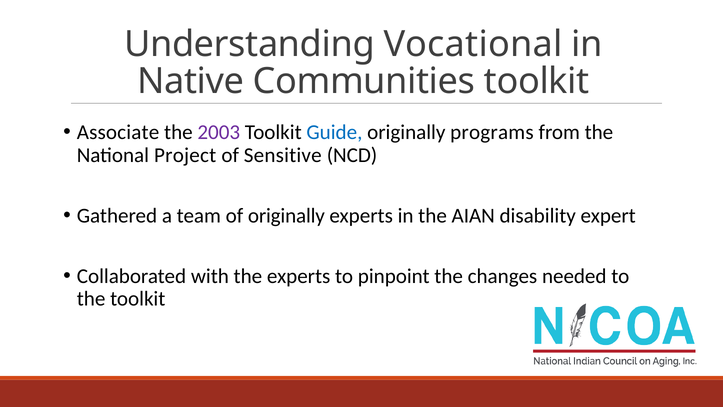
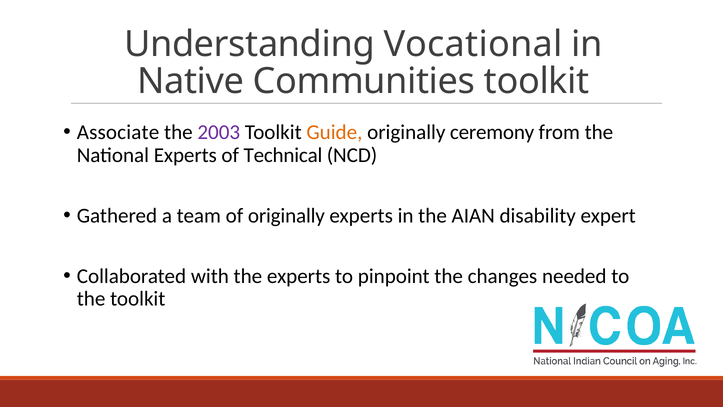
Guide colour: blue -> orange
programs: programs -> ceremony
National Project: Project -> Experts
Sensitive: Sensitive -> Technical
